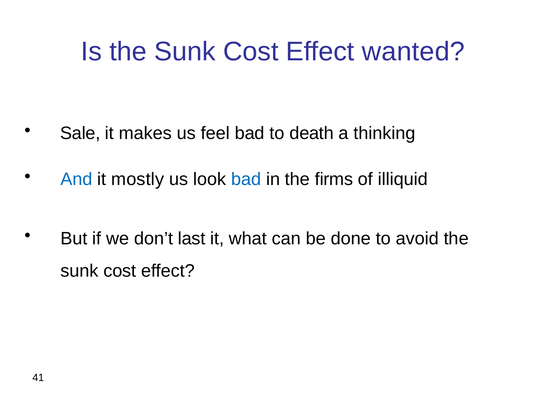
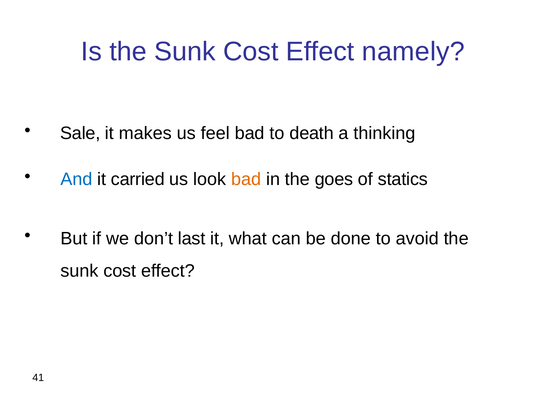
wanted: wanted -> namely
mostly: mostly -> carried
bad at (246, 179) colour: blue -> orange
firms: firms -> goes
illiquid: illiquid -> statics
